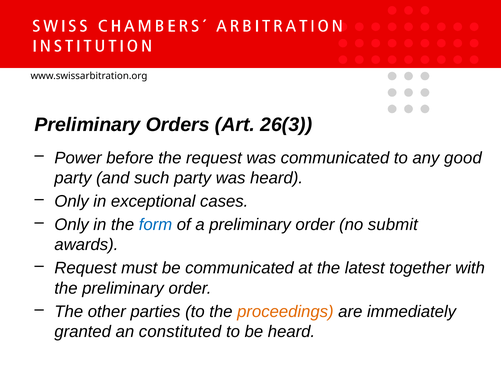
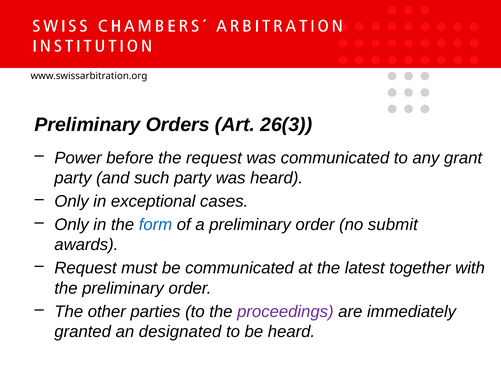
good: good -> grant
proceedings colour: orange -> purple
constituted: constituted -> designated
